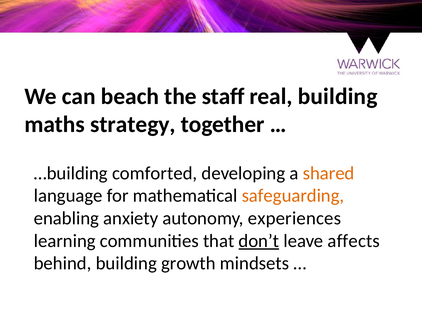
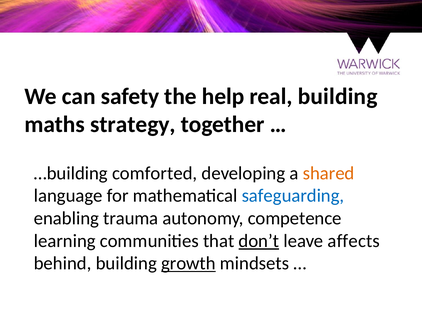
beach: beach -> safety
staff: staff -> help
safeguarding colour: orange -> blue
anxiety: anxiety -> trauma
experiences: experiences -> competence
growth underline: none -> present
